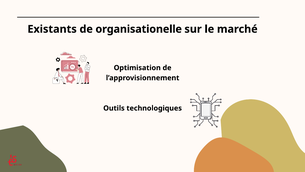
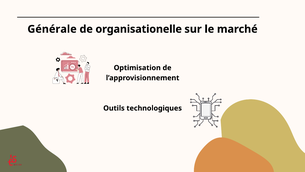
Existants: Existants -> Générale
